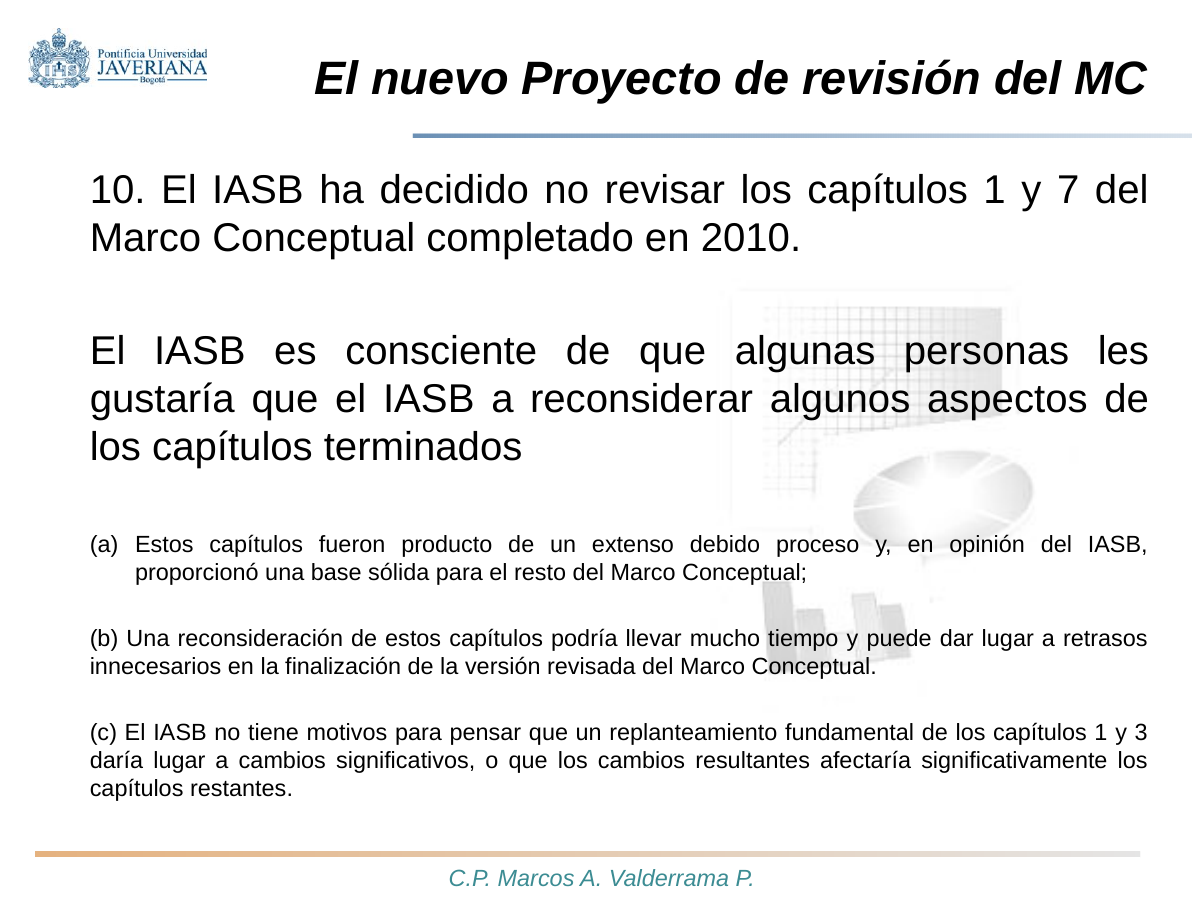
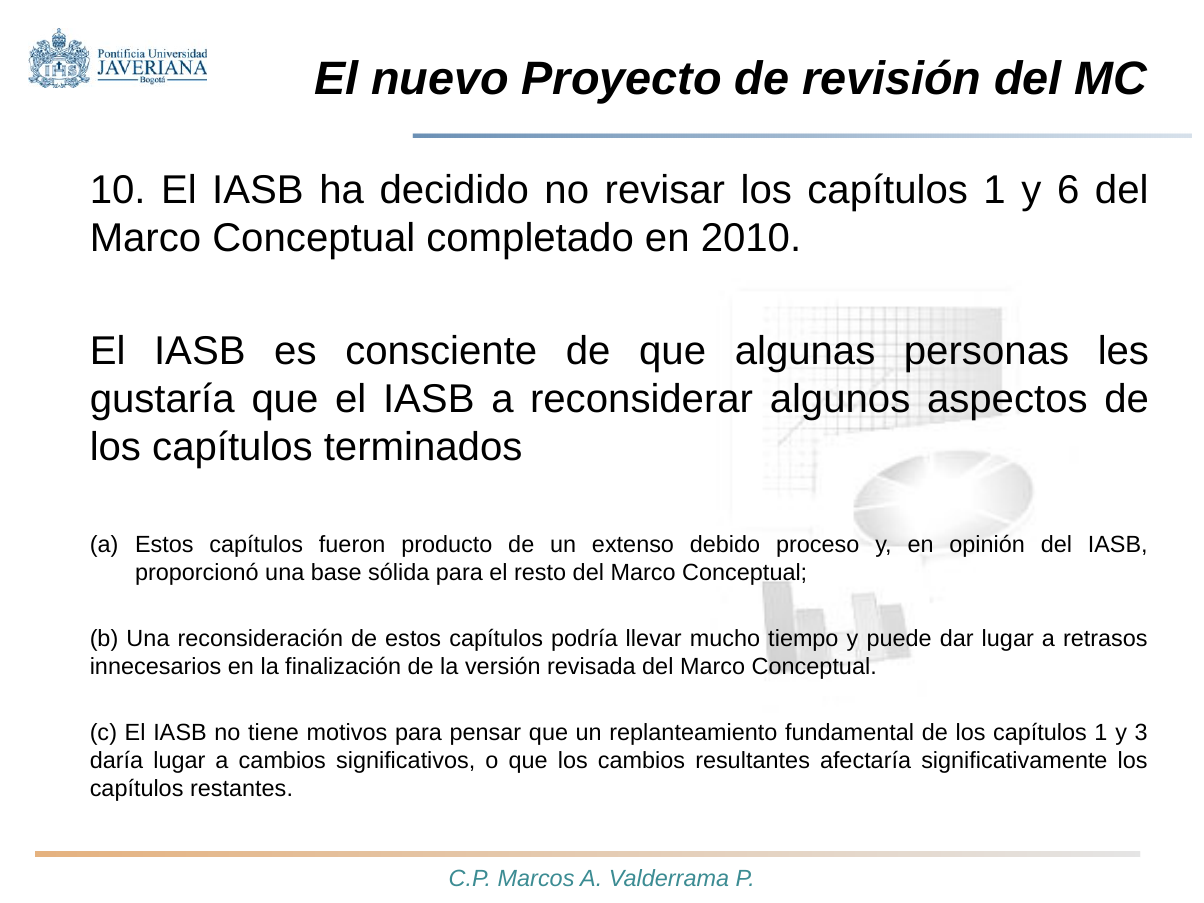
7: 7 -> 6
